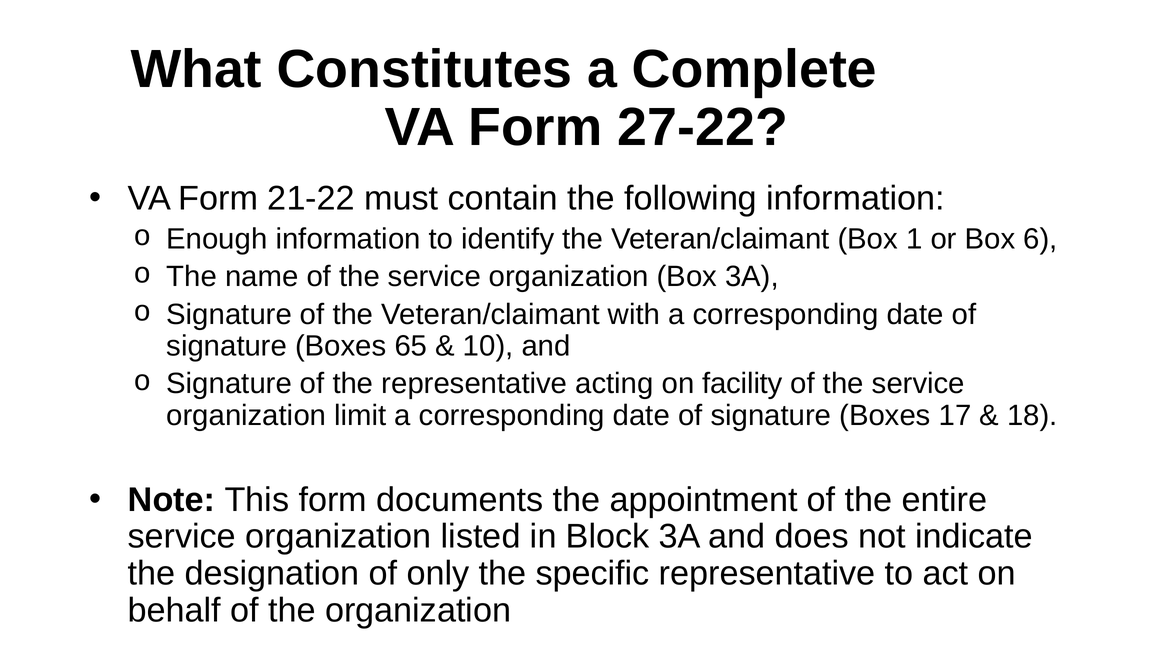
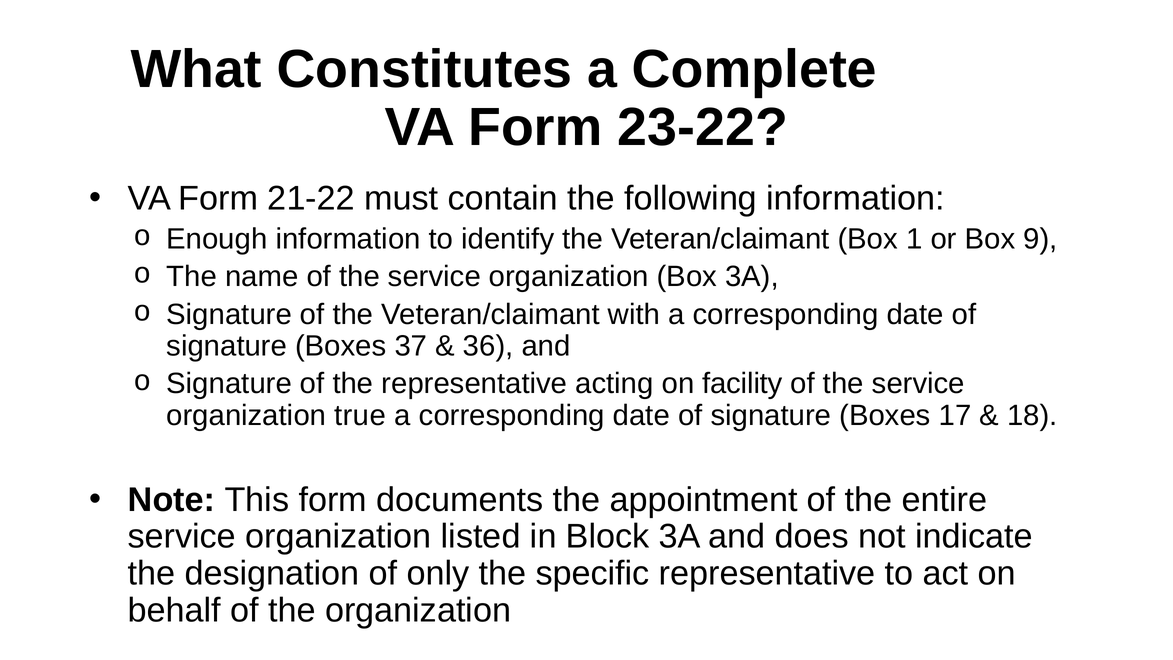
27-22: 27-22 -> 23-22
6: 6 -> 9
65: 65 -> 37
10: 10 -> 36
limit: limit -> true
